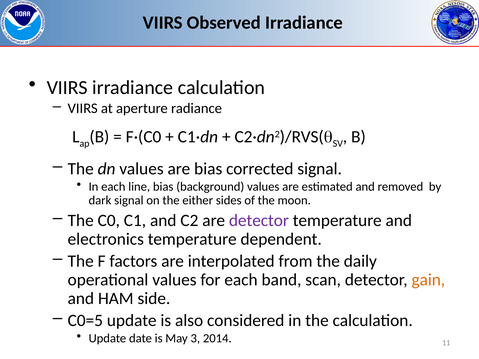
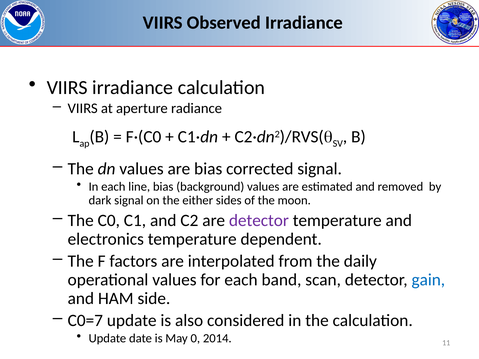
gain colour: orange -> blue
C0=5: C0=5 -> C0=7
3: 3 -> 0
